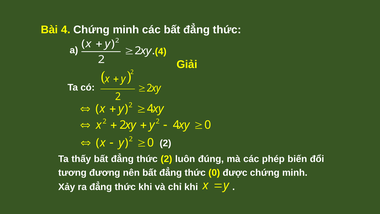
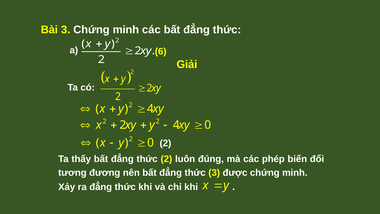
Bài 4: 4 -> 3
4 at (161, 51): 4 -> 6
thức 0: 0 -> 3
